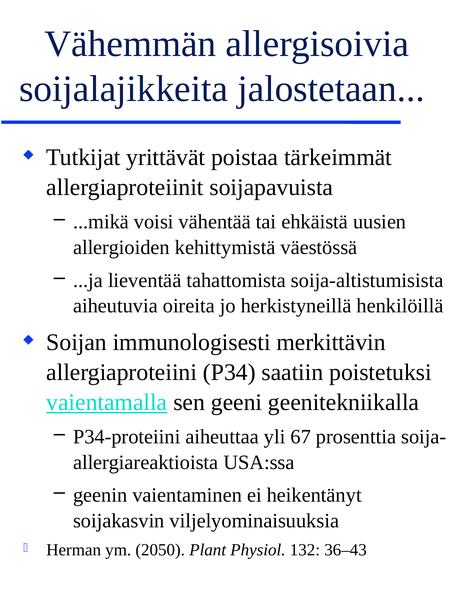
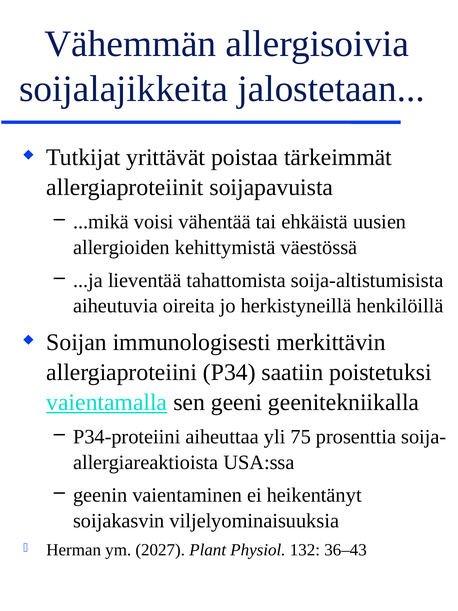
67: 67 -> 75
2050: 2050 -> 2027
